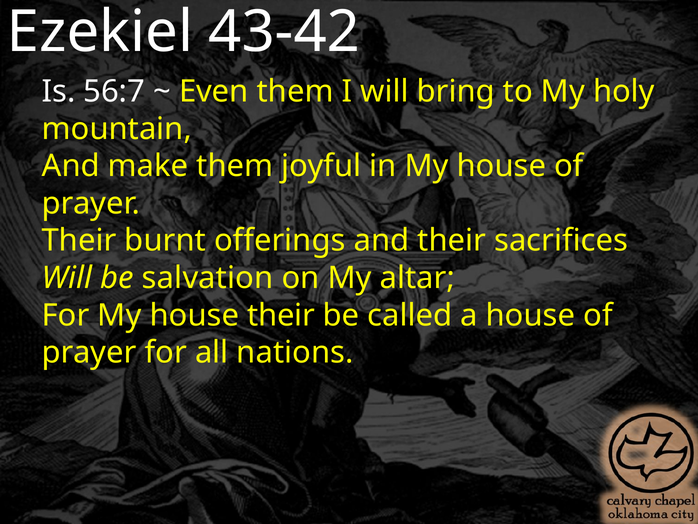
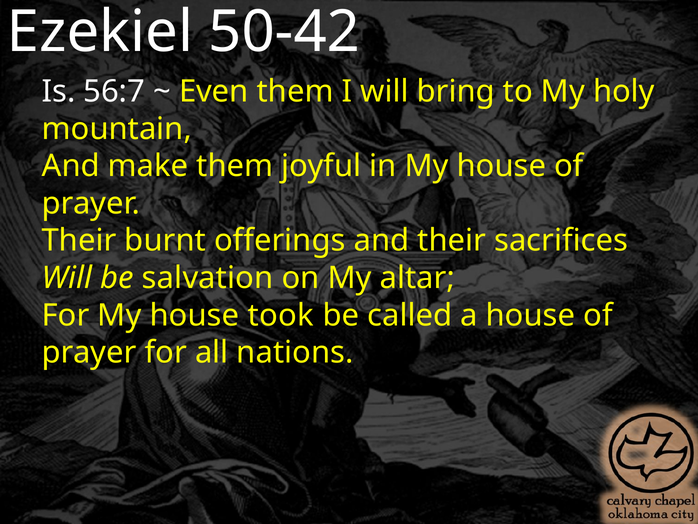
43-42: 43-42 -> 50-42
house their: their -> took
